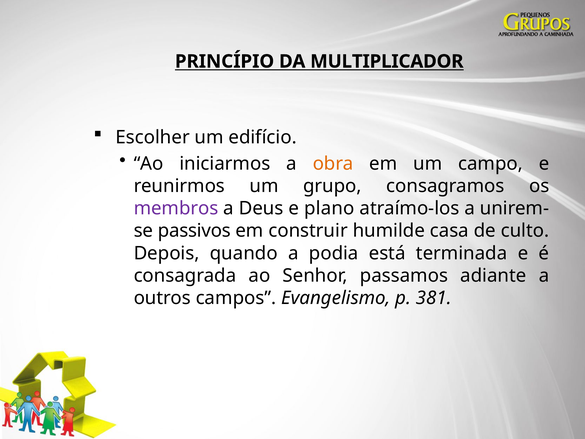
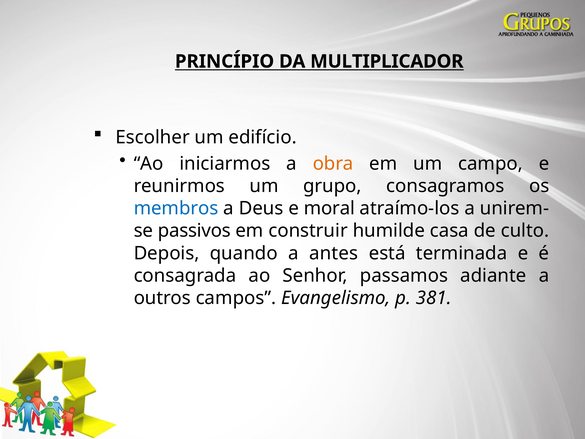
membros colour: purple -> blue
plano: plano -> moral
podia: podia -> antes
